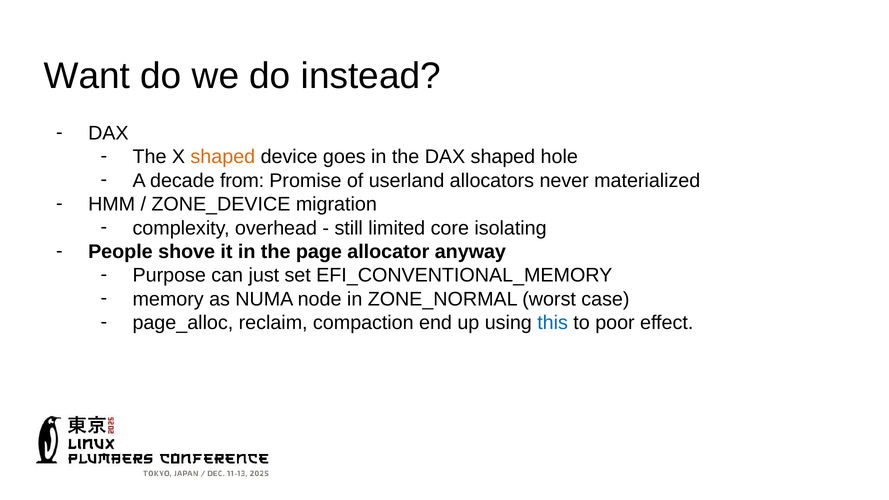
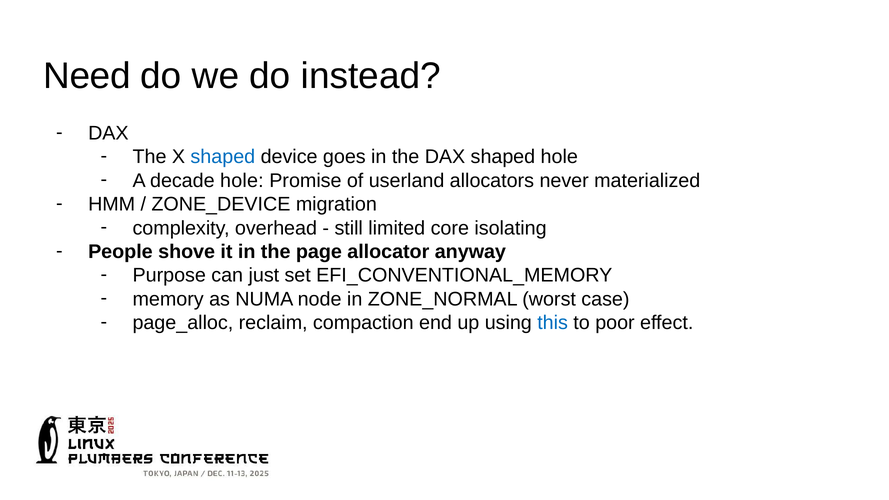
Want: Want -> Need
shaped at (223, 157) colour: orange -> blue
decade from: from -> hole
